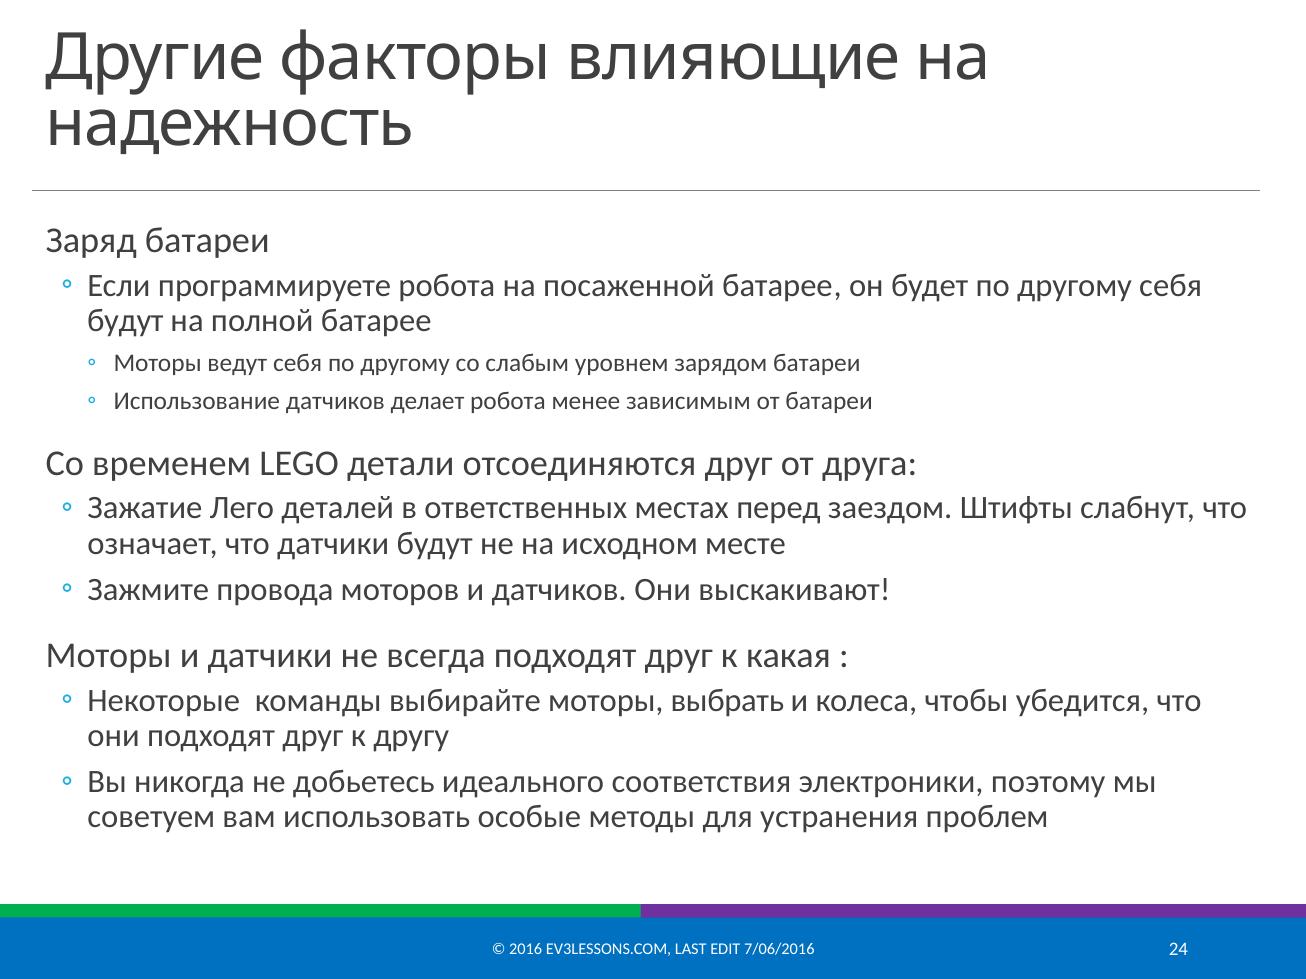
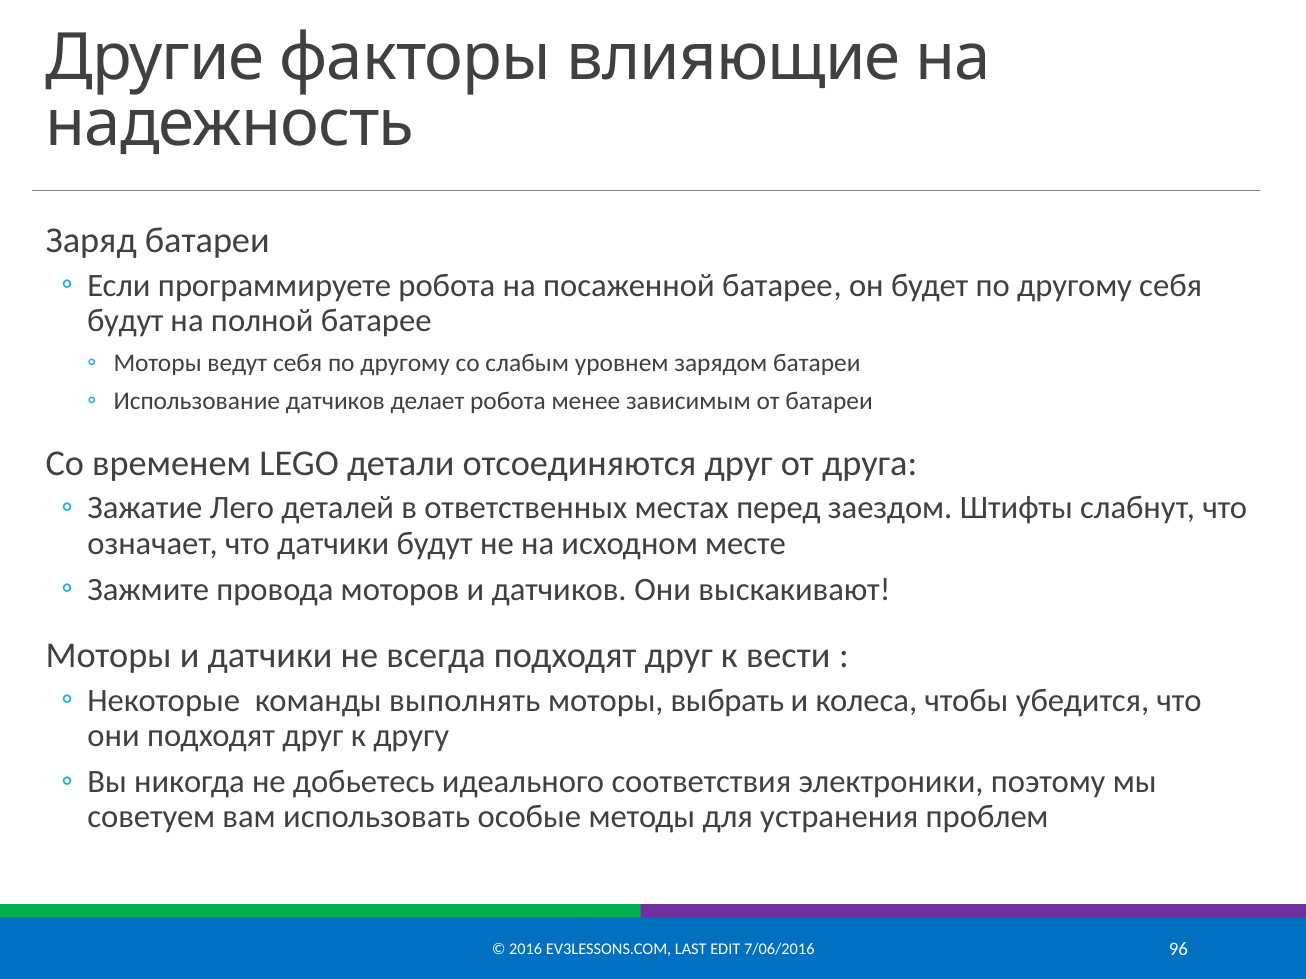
какая: какая -> вести
выбирайте: выбирайте -> выполнять
24: 24 -> 96
